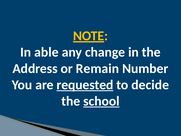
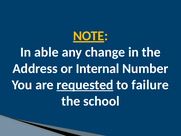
Remain: Remain -> Internal
decide: decide -> failure
school underline: present -> none
